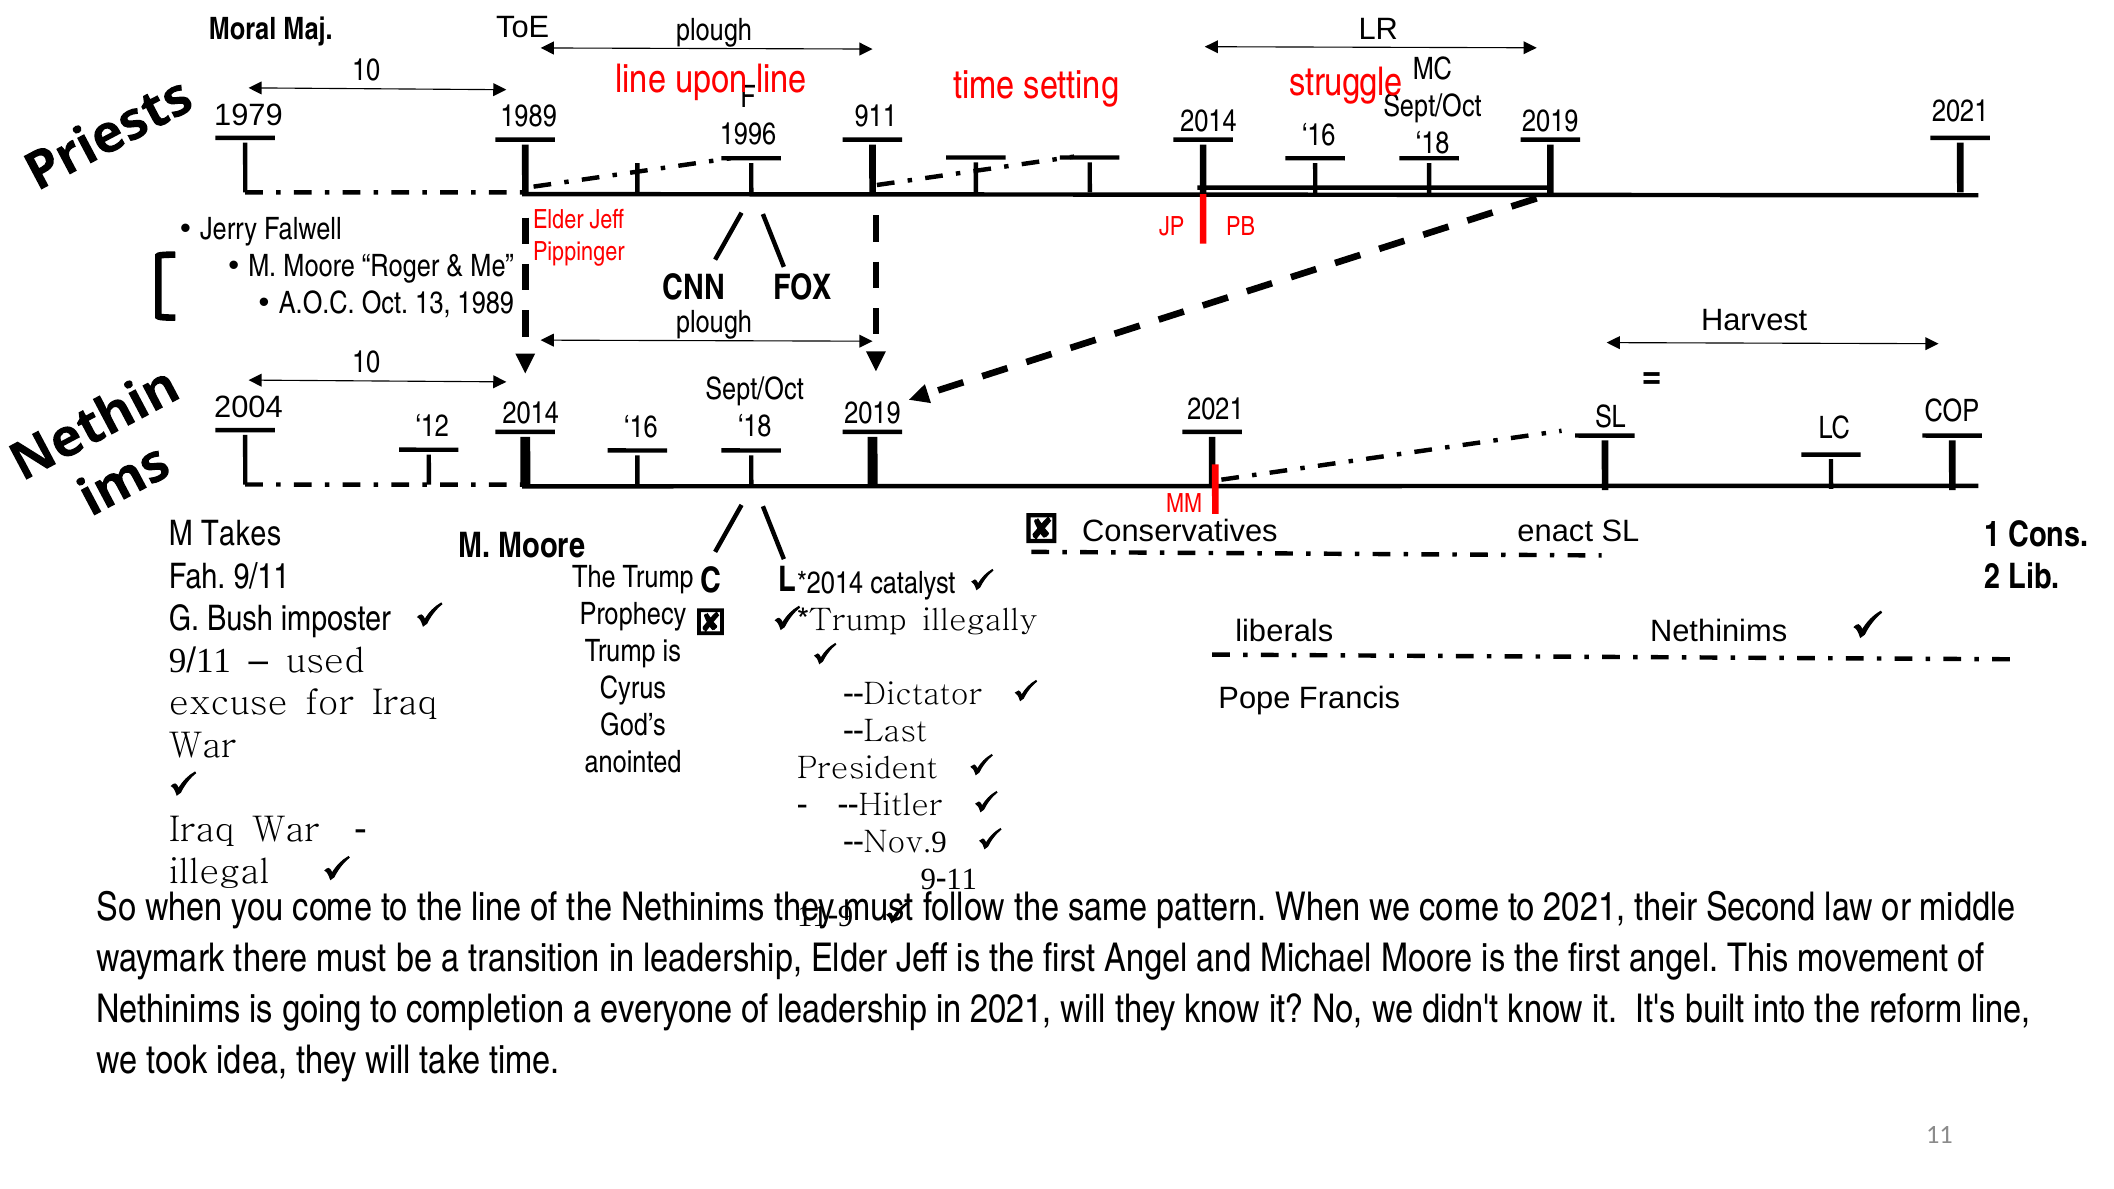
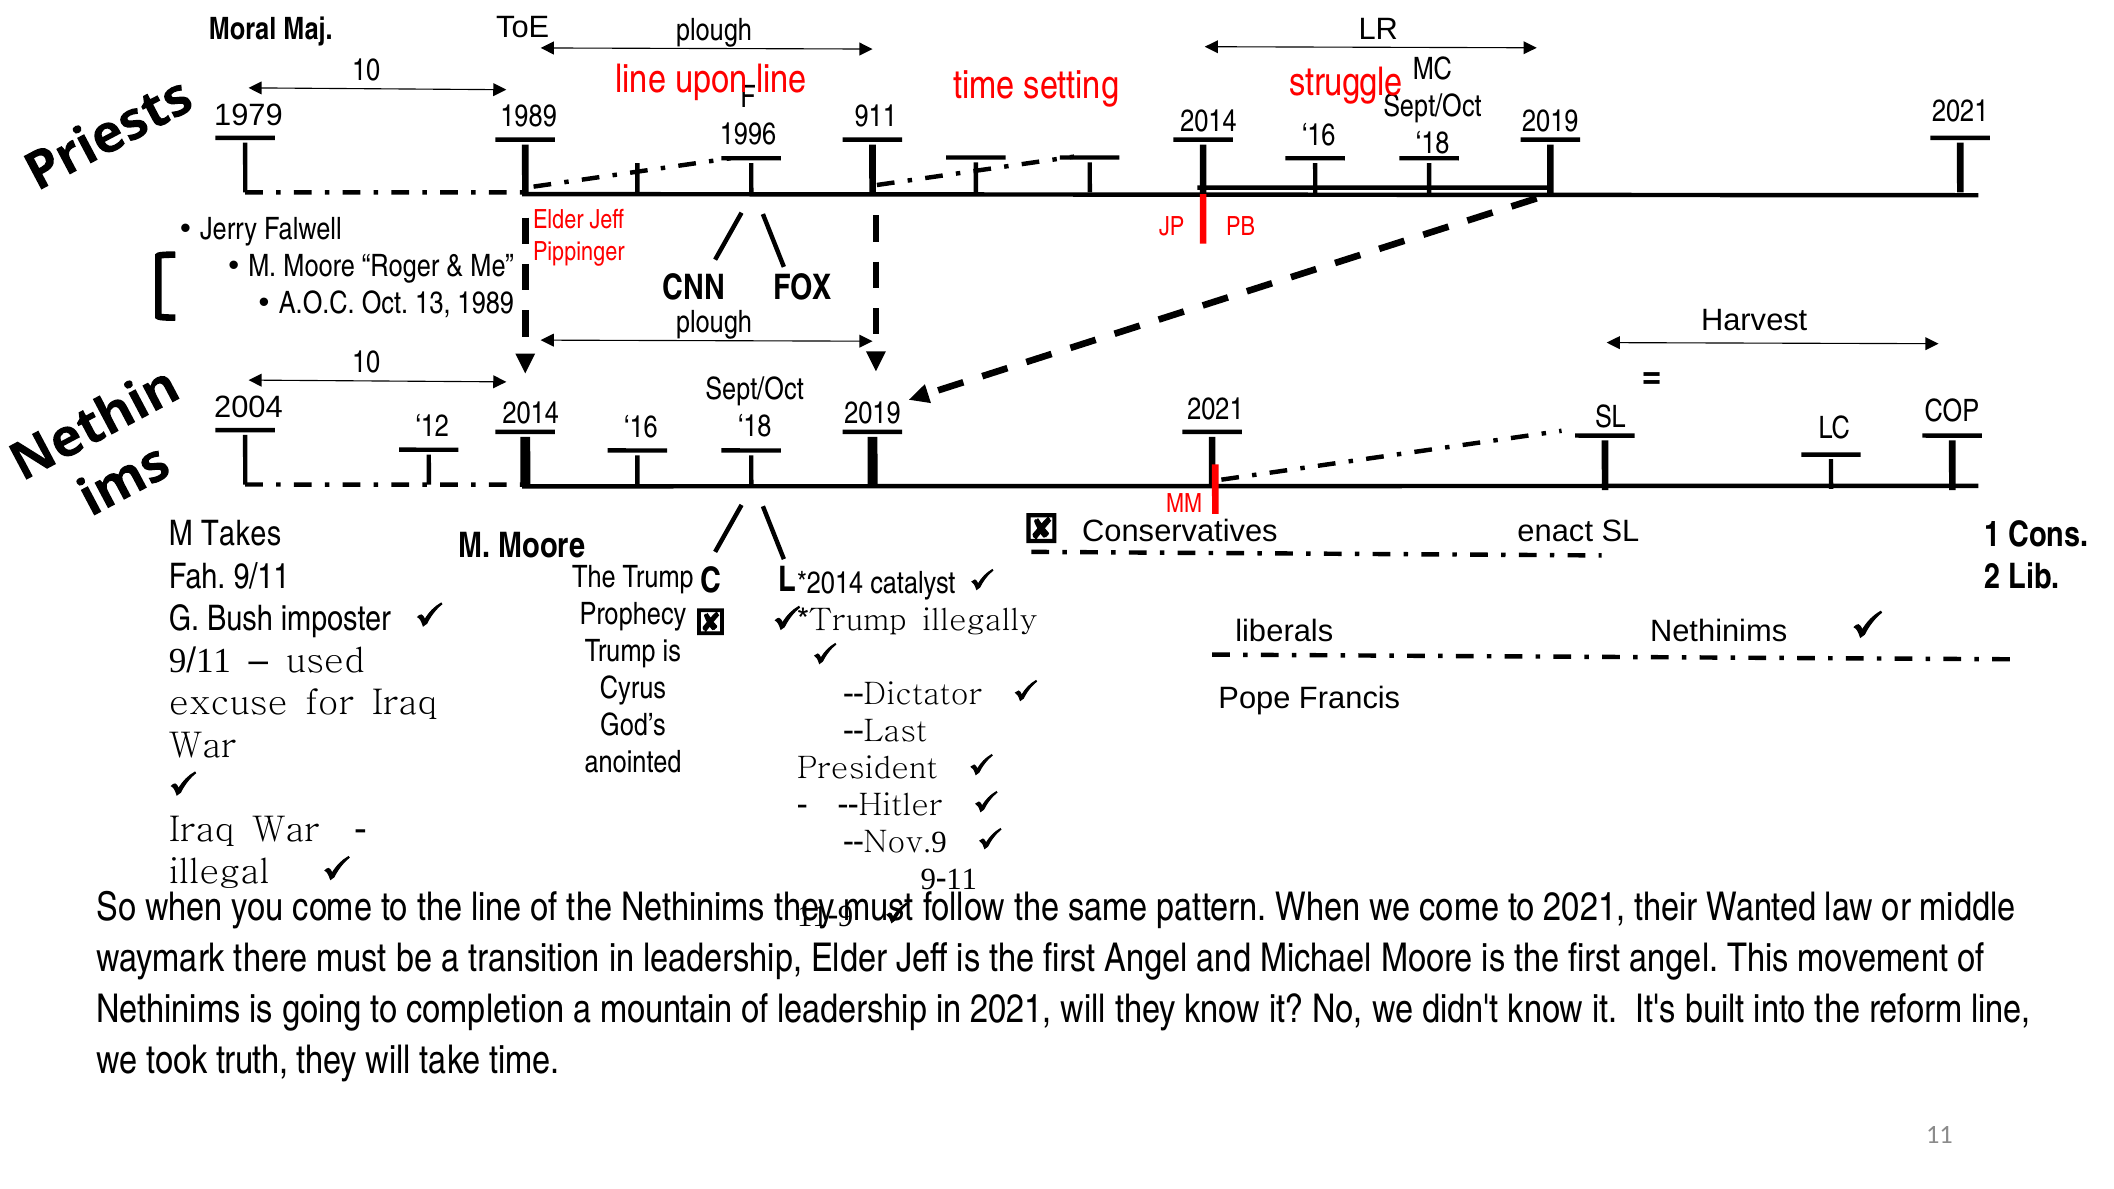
Second: Second -> Wanted
everyone: everyone -> mountain
idea: idea -> truth
